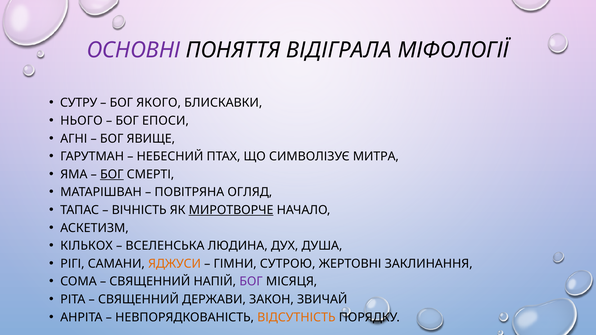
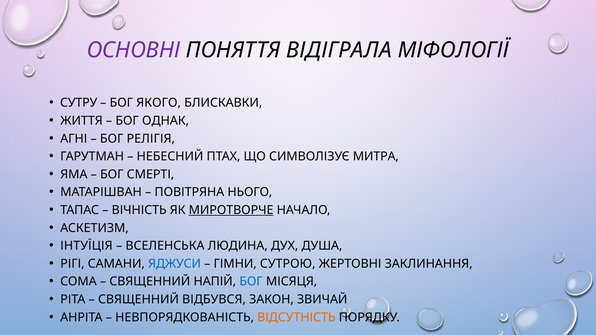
НЬОГО: НЬОГО -> ЖИТТЯ
ЕПОСИ: ЕПОСИ -> ОДНАК
ЯВИЩЕ: ЯВИЩЕ -> РЕЛІГІЯ
БОГ at (112, 174) underline: present -> none
ОГЛЯД: ОГЛЯД -> НЬОГО
КІЛЬКОХ: КІЛЬКОХ -> ІНТУЇЦІЯ
ЯДЖУСИ colour: orange -> blue
БОГ at (251, 282) colour: purple -> blue
ДЕРЖАВИ: ДЕРЖАВИ -> ВІДБУВСЯ
